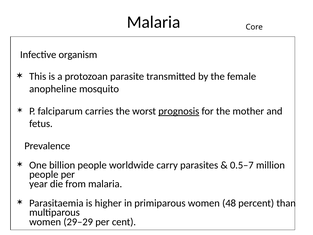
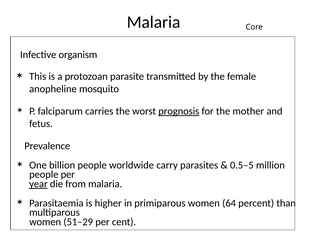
0.5–7: 0.5–7 -> 0.5–5
year underline: none -> present
48: 48 -> 64
29–29: 29–29 -> 51–29
